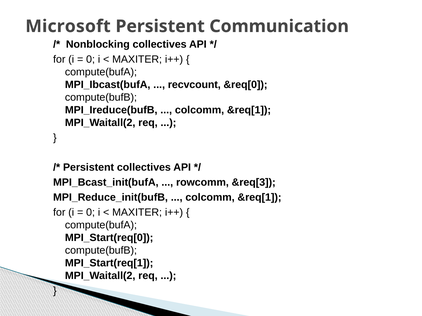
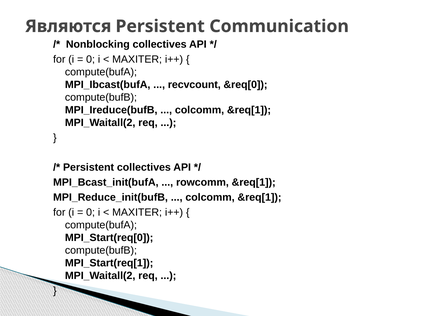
Microsoft: Microsoft -> Являются
rowcomm &req[3: &req[3 -> &req[1
